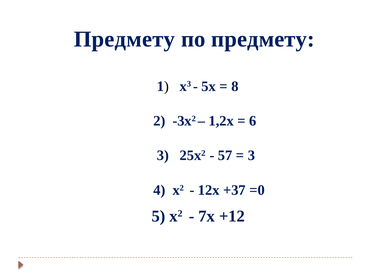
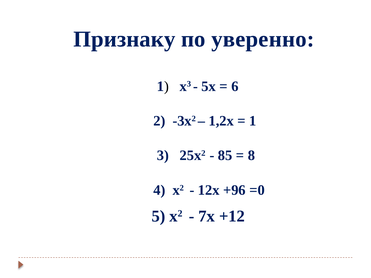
Предмету at (124, 39): Предмету -> Признаку
по предмету: предмету -> уверенно
8: 8 -> 6
6 at (253, 121): 6 -> 1
57: 57 -> 85
3 at (251, 156): 3 -> 8
+37: +37 -> +96
